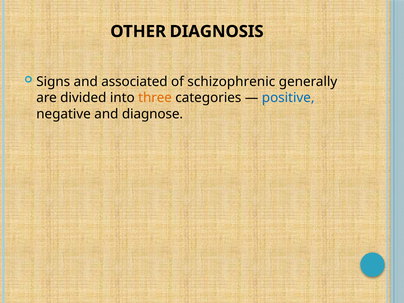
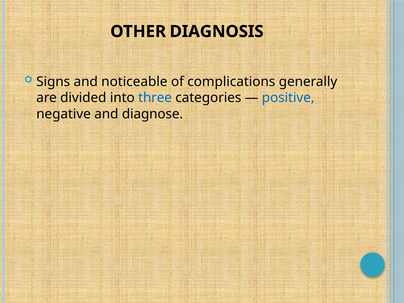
associated: associated -> noticeable
schizophrenic: schizophrenic -> complications
three colour: orange -> blue
